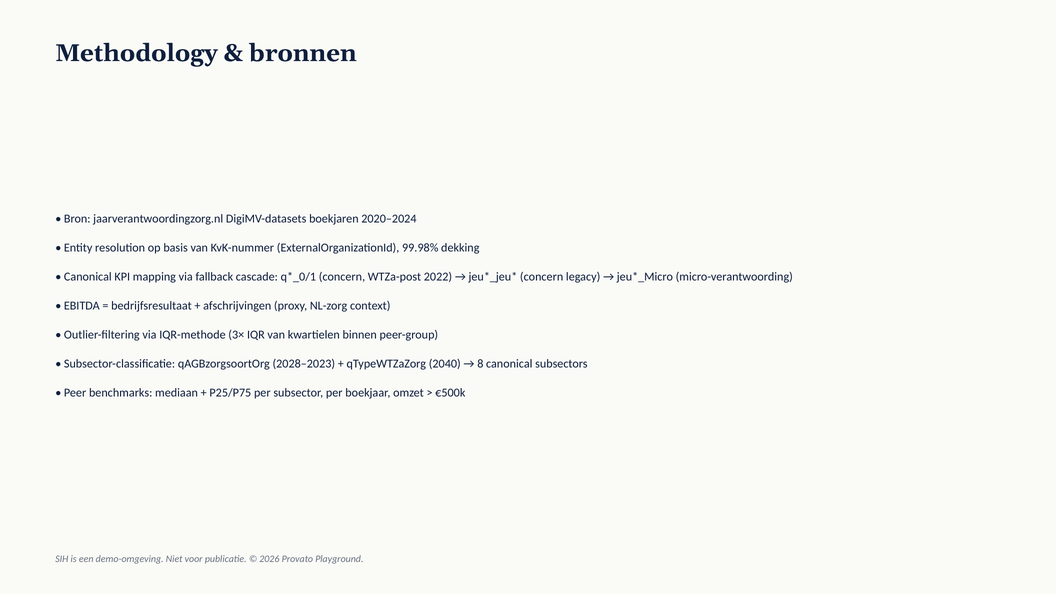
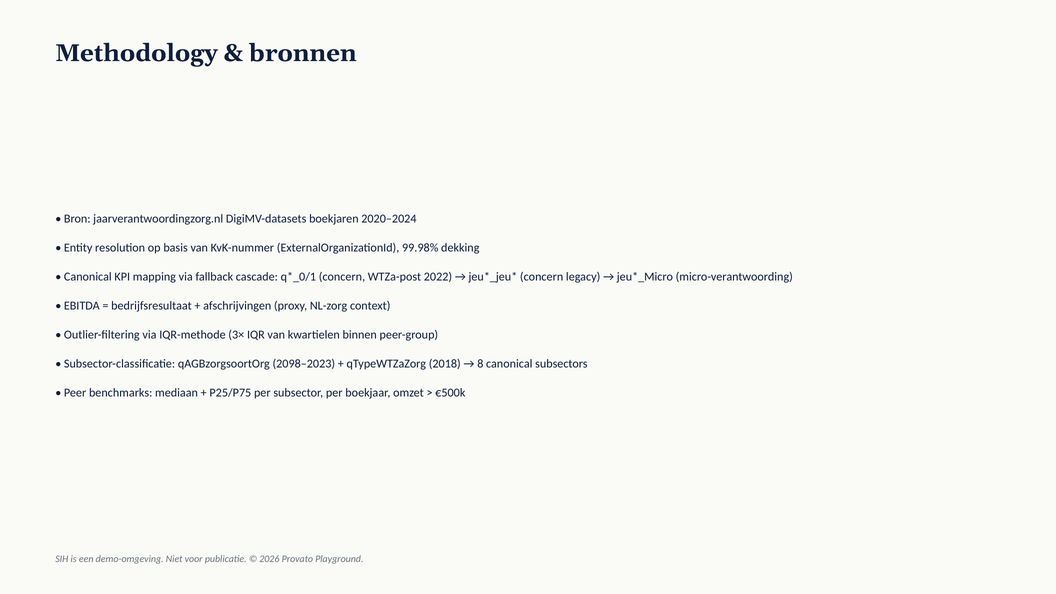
2028–2023: 2028–2023 -> 2098–2023
2040: 2040 -> 2018
